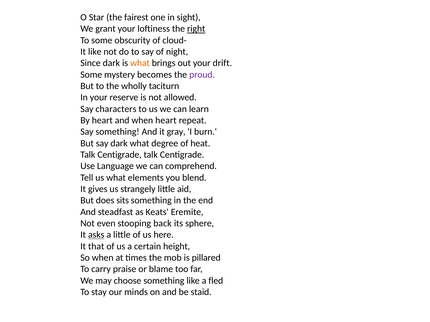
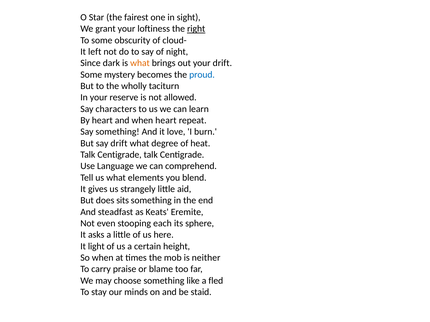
It like: like -> left
proud colour: purple -> blue
gray: gray -> love
say dark: dark -> drift
back: back -> each
asks underline: present -> none
that: that -> light
pillared: pillared -> neither
